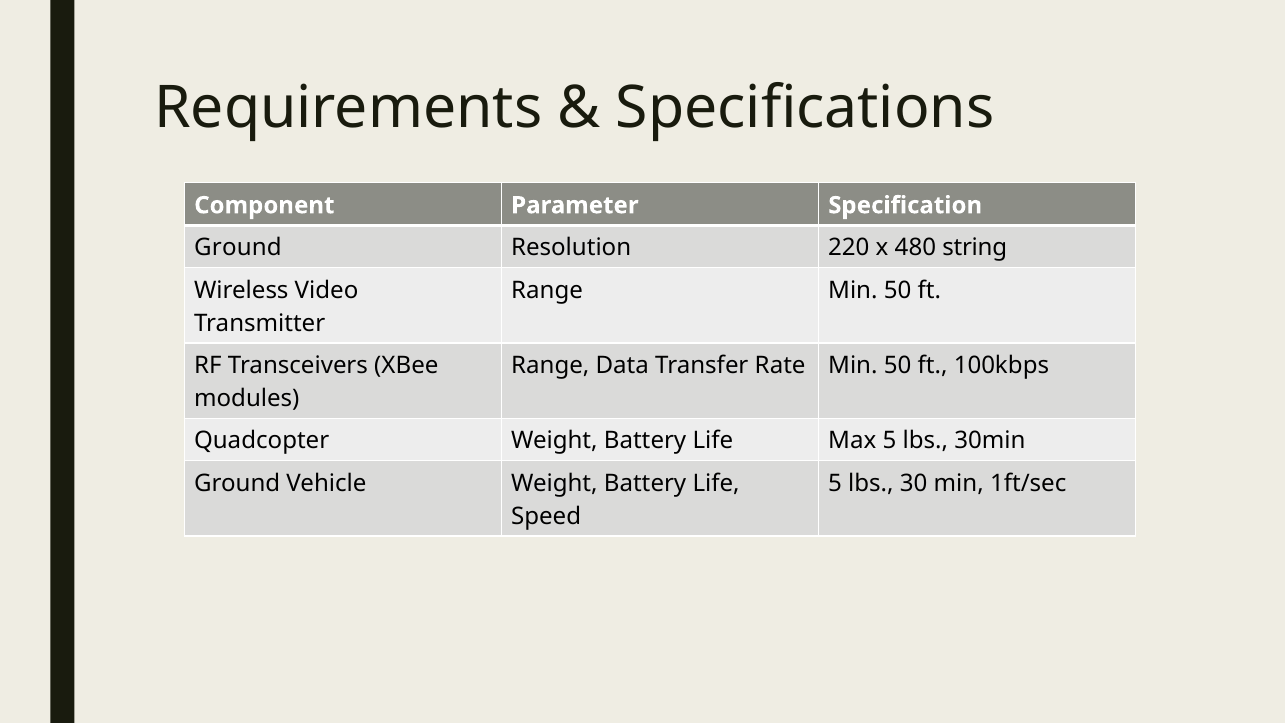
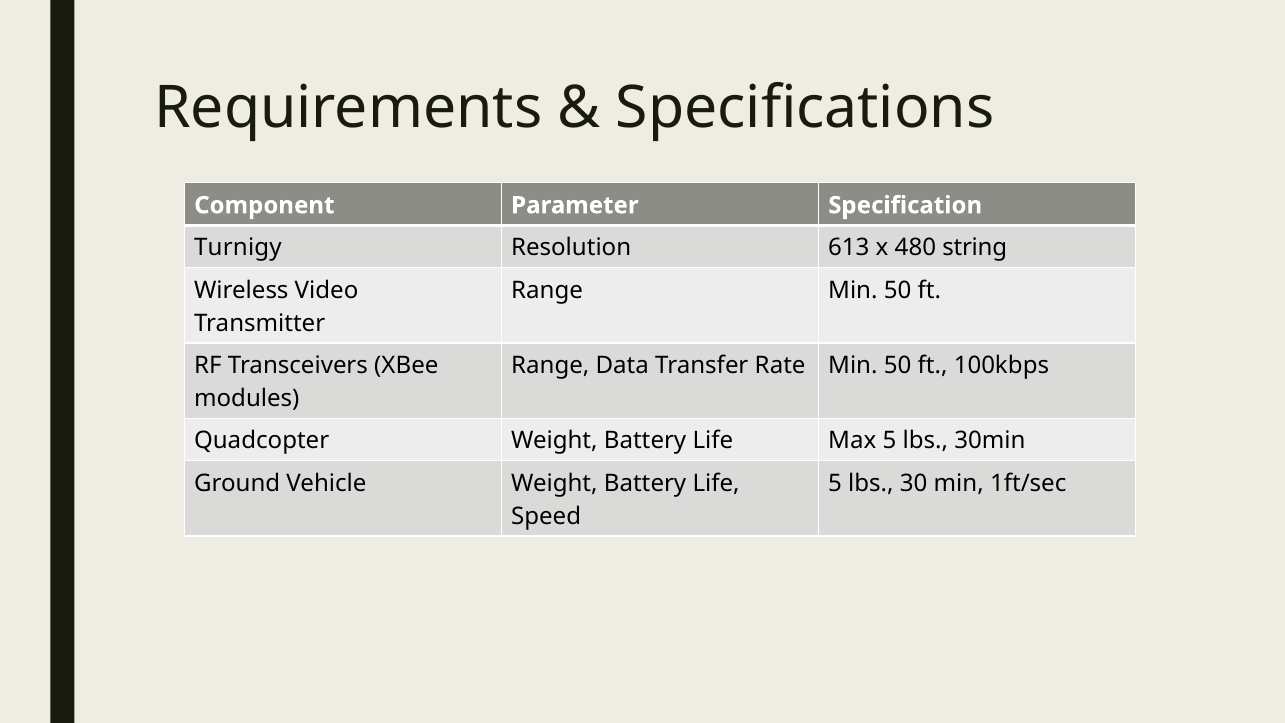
Ground at (238, 248): Ground -> Turnigy
220: 220 -> 613
